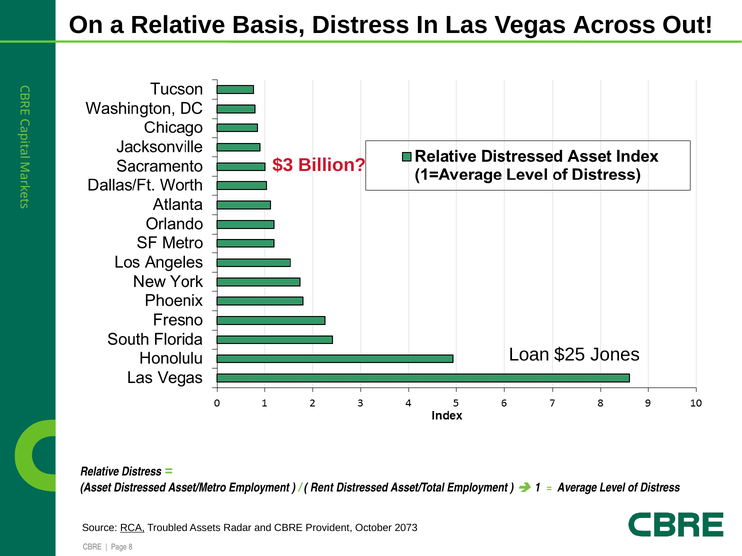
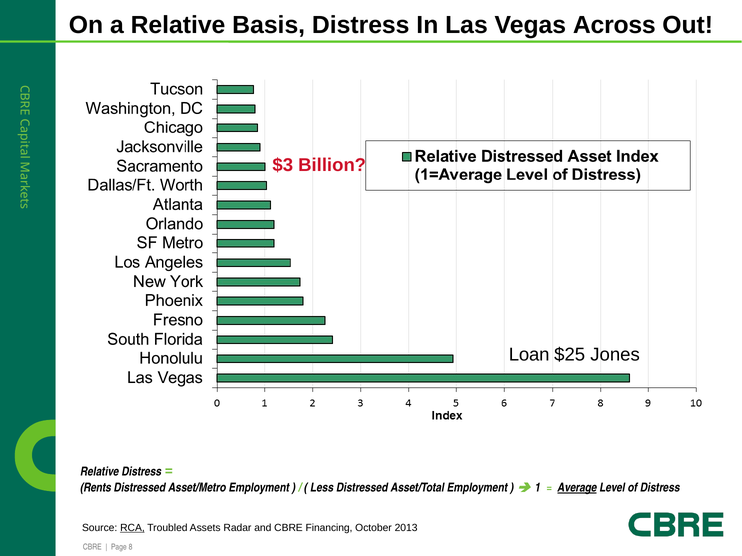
Asset: Asset -> Rents
Rent: Rent -> Less
Average underline: none -> present
Provident: Provident -> Financing
2073: 2073 -> 2013
